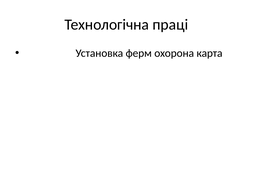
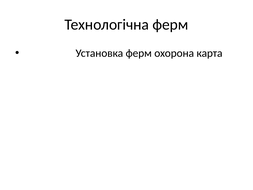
Технологічна праці: праці -> ферм
